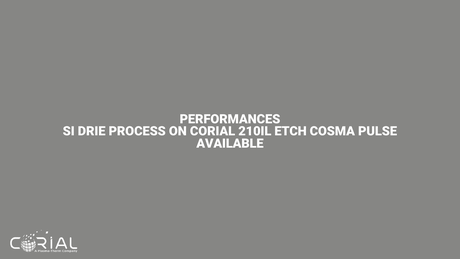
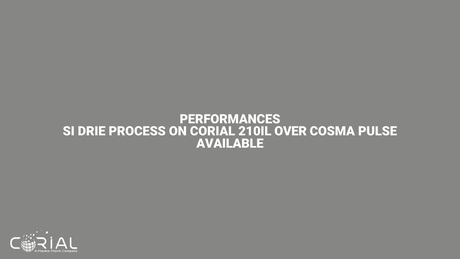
ETCH: ETCH -> OVER
